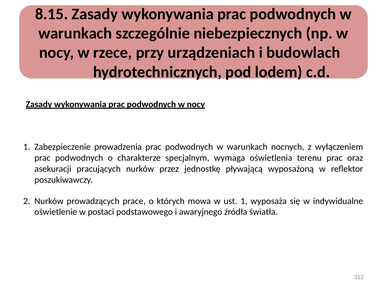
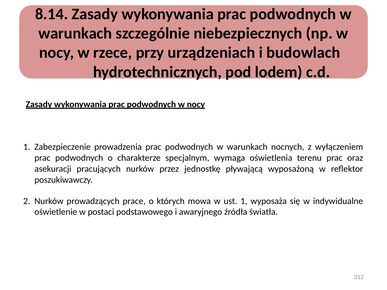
8.15: 8.15 -> 8.14
